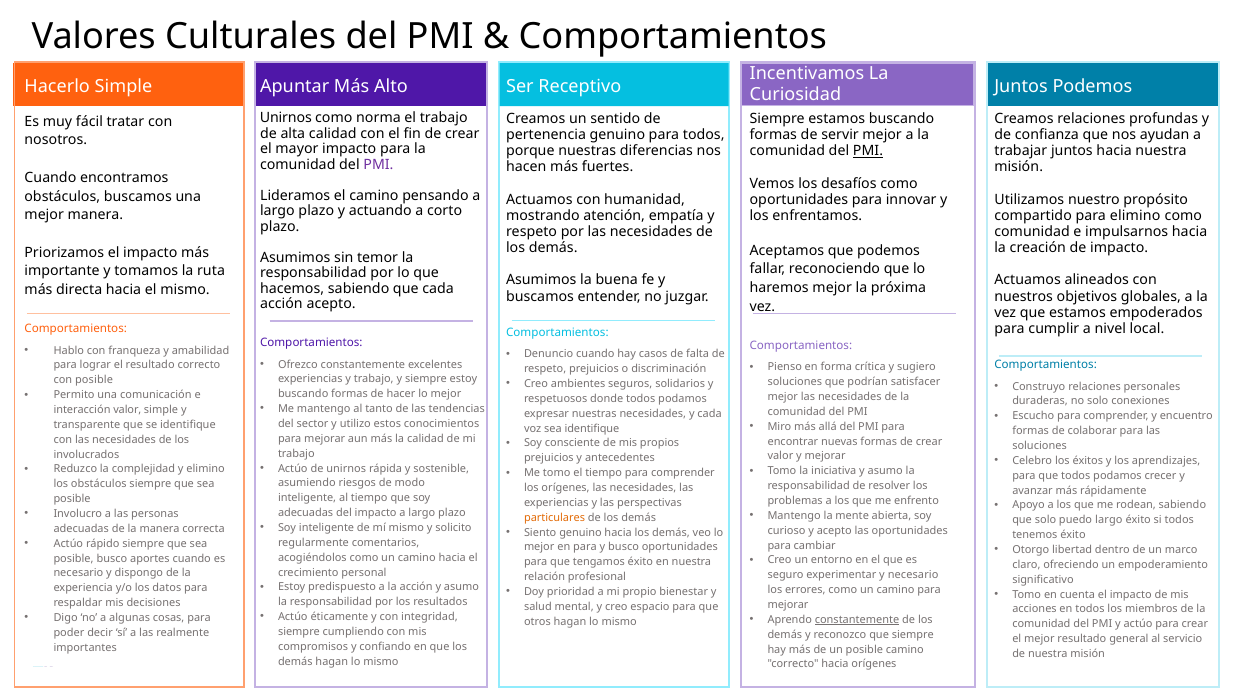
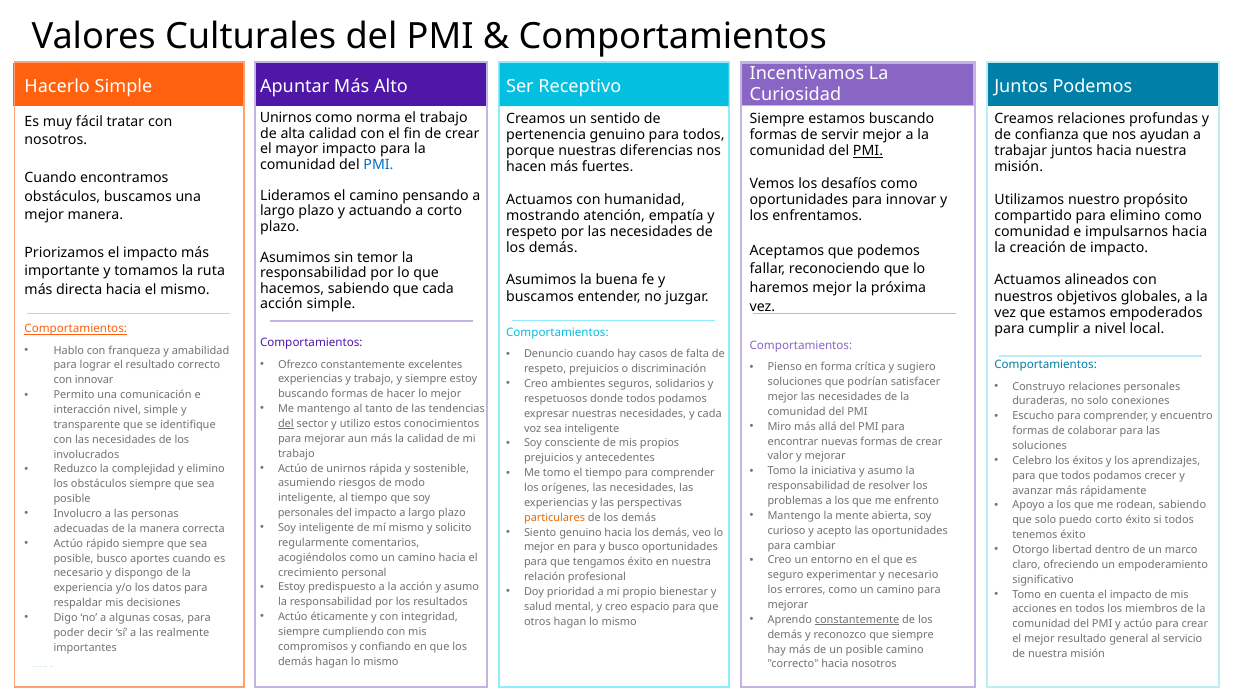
PMI at (378, 165) colour: purple -> blue
acción acepto: acepto -> simple
Comportamientos at (76, 329) underline: none -> present
con posible: posible -> innovar
interacción valor: valor -> nivel
del at (286, 424) underline: none -> present
sea identifique: identifique -> inteligente
adecuadas at (306, 513): adecuadas -> personales
puedo largo: largo -> corto
hacia orígenes: orígenes -> nosotros
